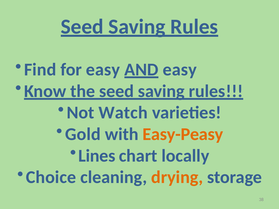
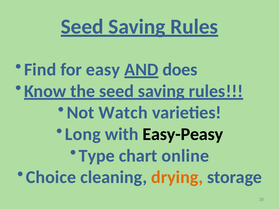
easy at (180, 70): easy -> does
Gold: Gold -> Long
Easy-Peasy colour: orange -> black
Lines: Lines -> Type
locally: locally -> online
